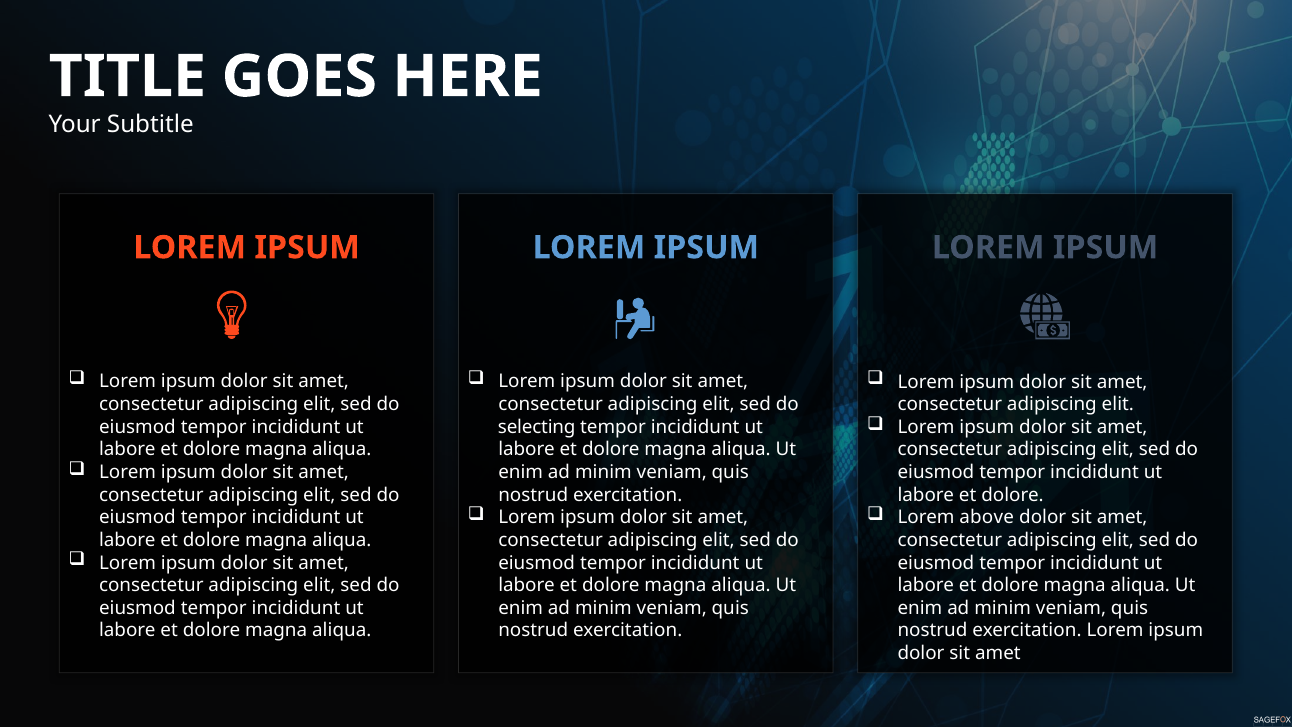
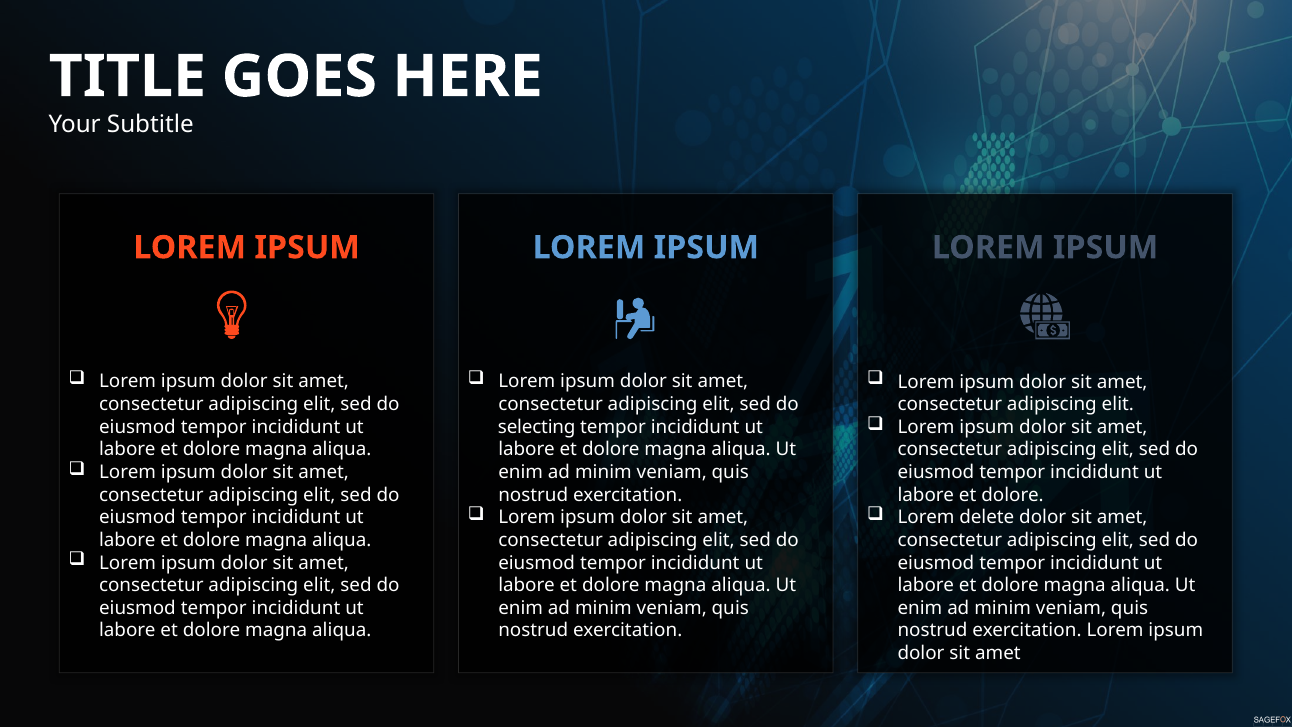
above: above -> delete
